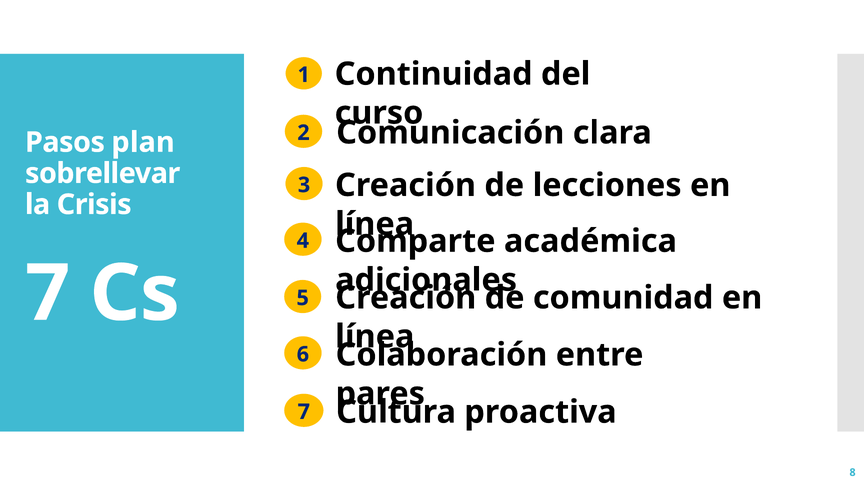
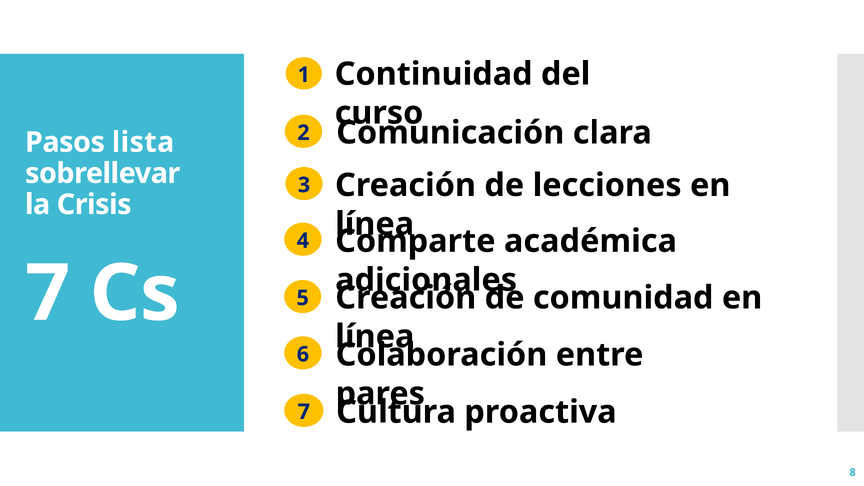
plan: plan -> lista
